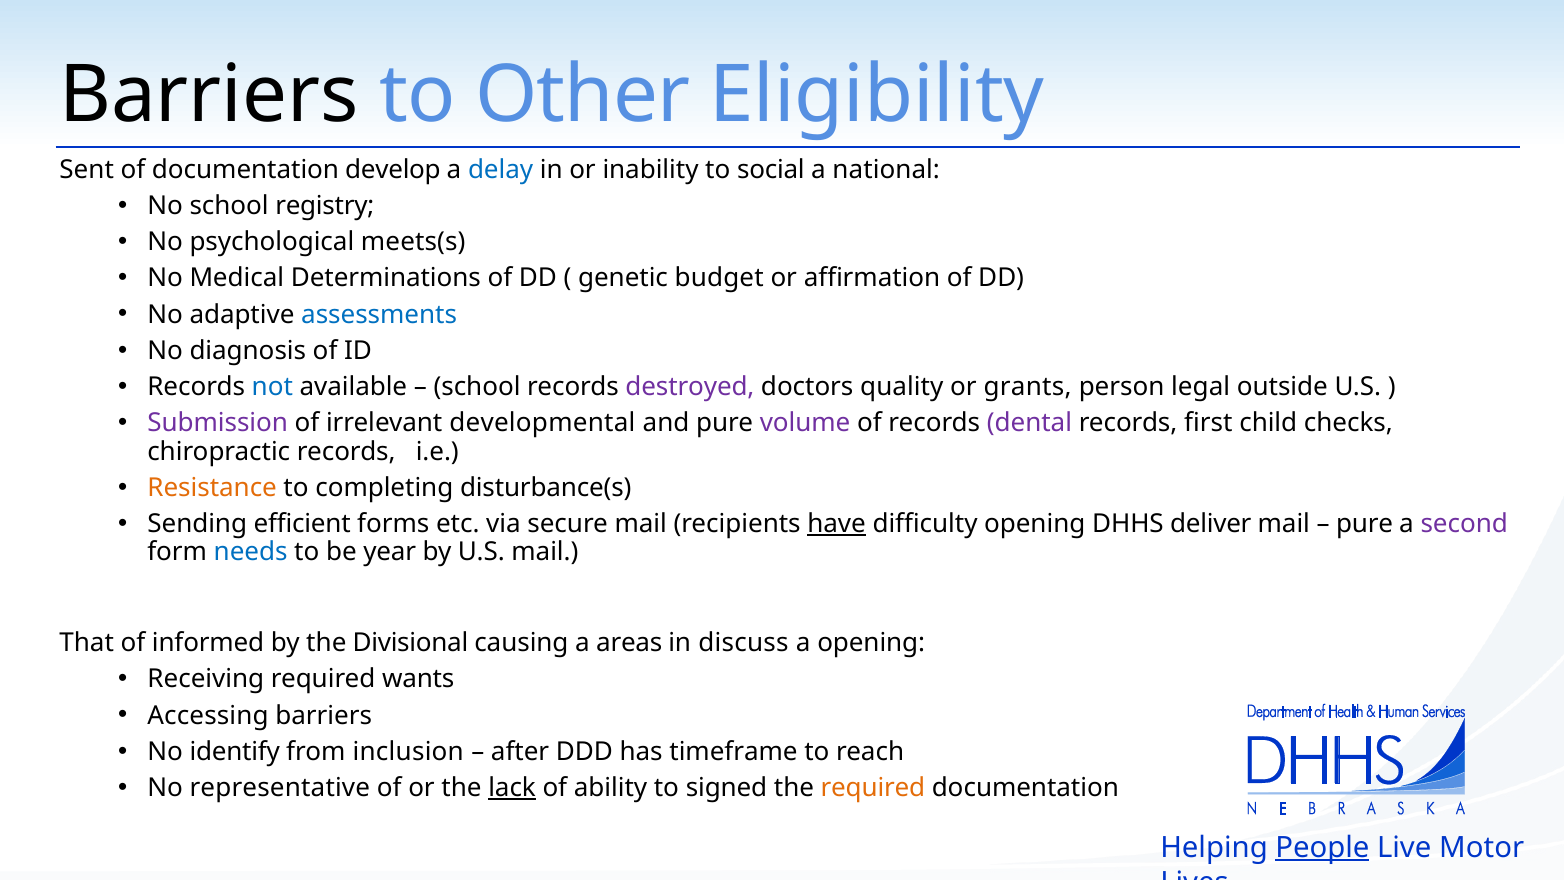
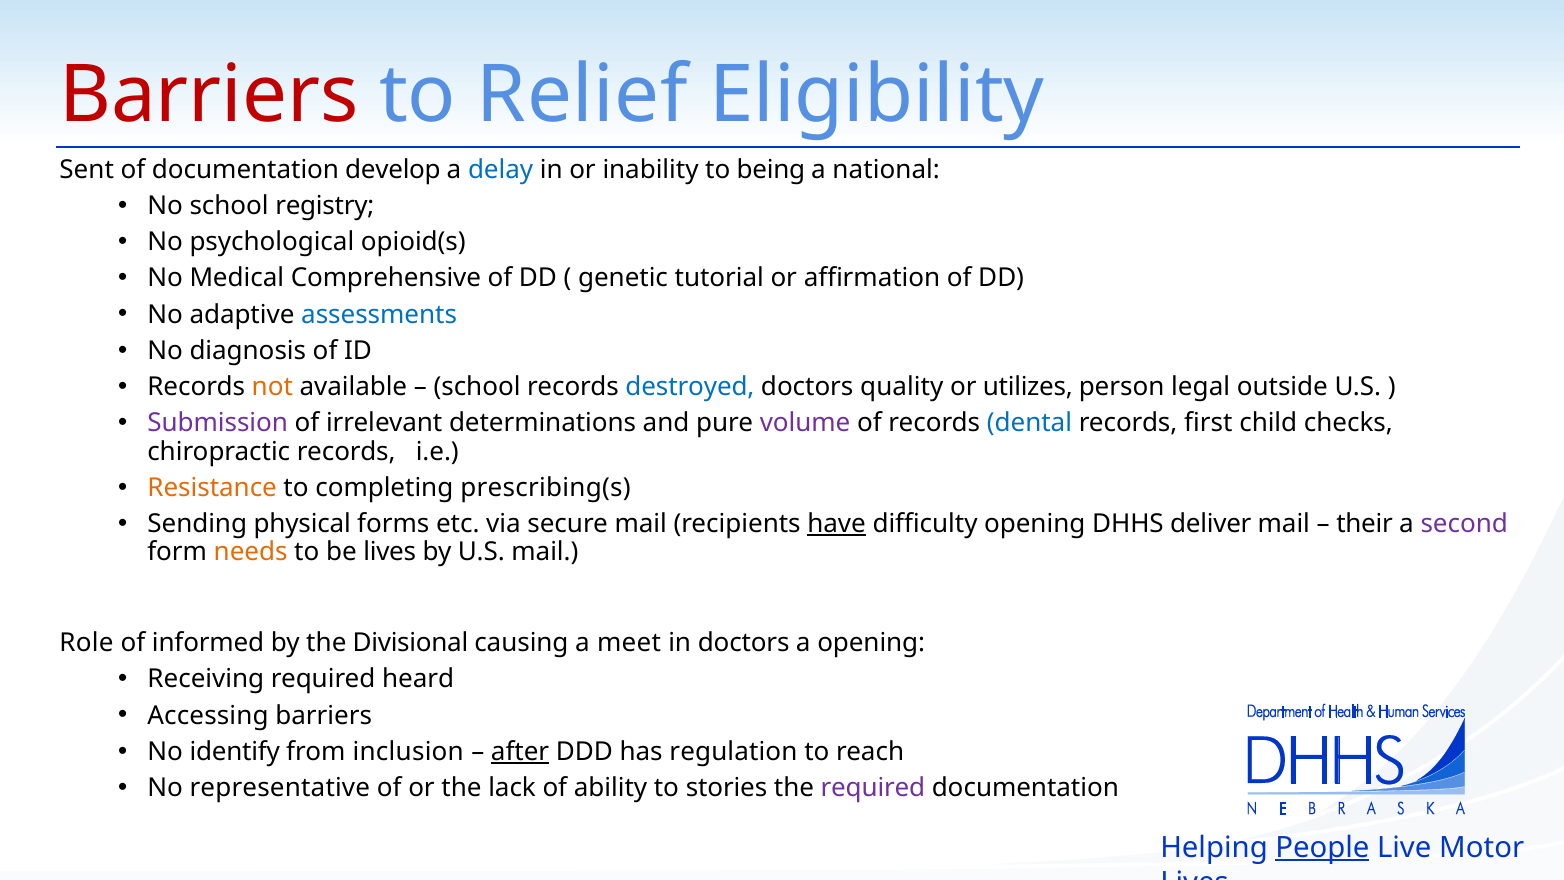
Barriers at (209, 95) colour: black -> red
Other: Other -> Relief
social: social -> being
meets(s: meets(s -> opioid(s
Determinations: Determinations -> Comprehensive
budget: budget -> tutorial
not colour: blue -> orange
destroyed colour: purple -> blue
grants: grants -> utilizes
developmental: developmental -> determinations
dental colour: purple -> blue
disturbance(s: disturbance(s -> prescribing(s
efficient: efficient -> physical
pure at (1365, 524): pure -> their
needs colour: blue -> orange
be year: year -> lives
That: That -> Role
areas: areas -> meet
in discuss: discuss -> doctors
wants: wants -> heard
after underline: none -> present
timeframe: timeframe -> regulation
lack underline: present -> none
signed: signed -> stories
required at (873, 788) colour: orange -> purple
